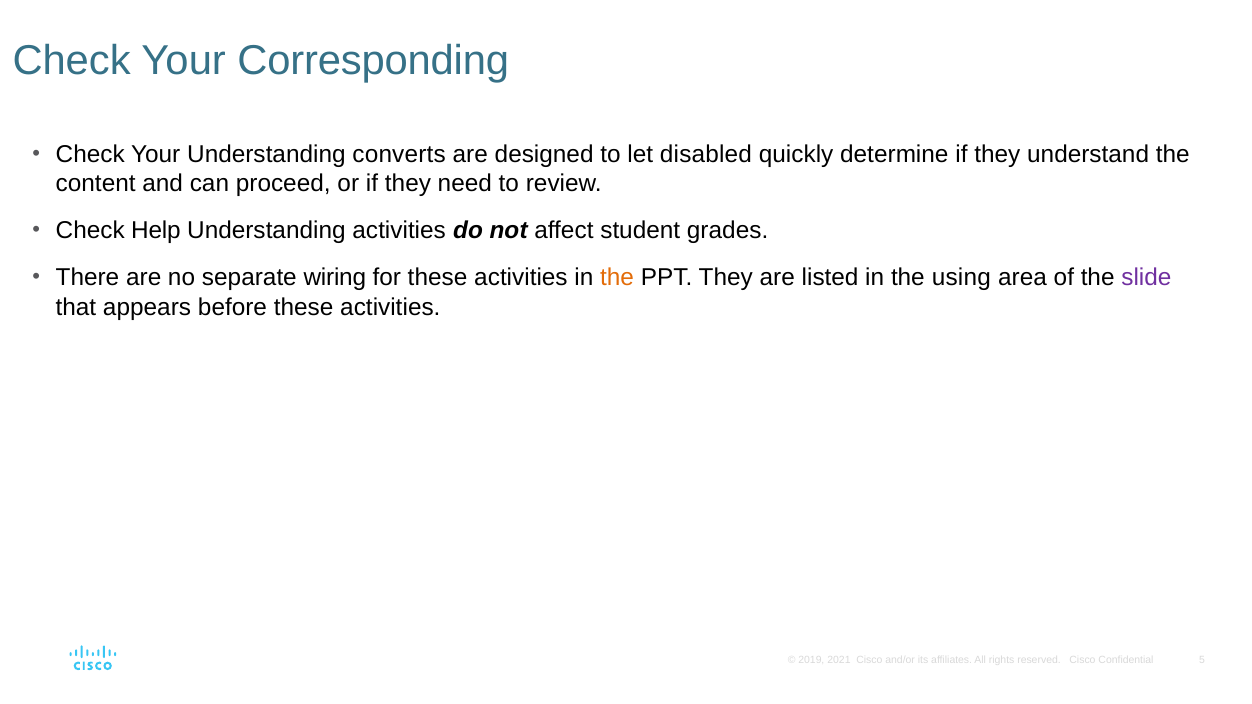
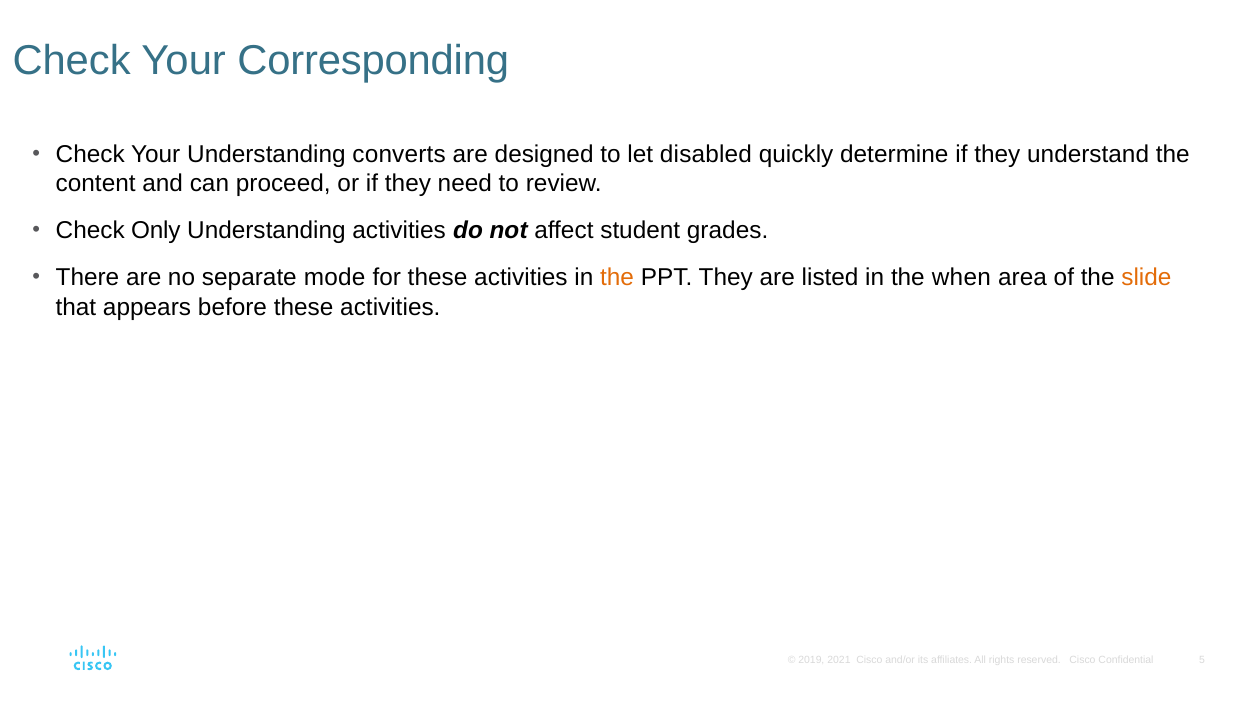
Help: Help -> Only
wiring: wiring -> mode
using: using -> when
slide colour: purple -> orange
